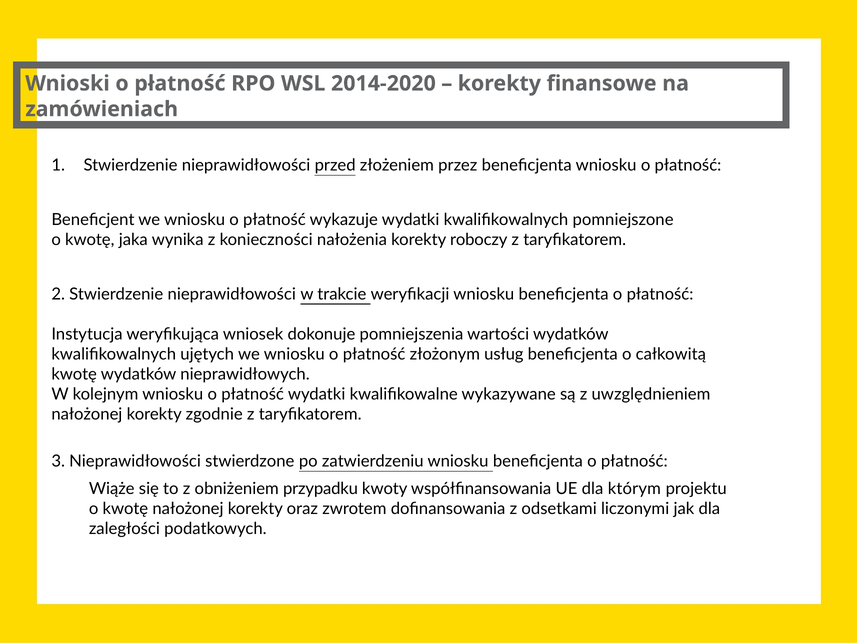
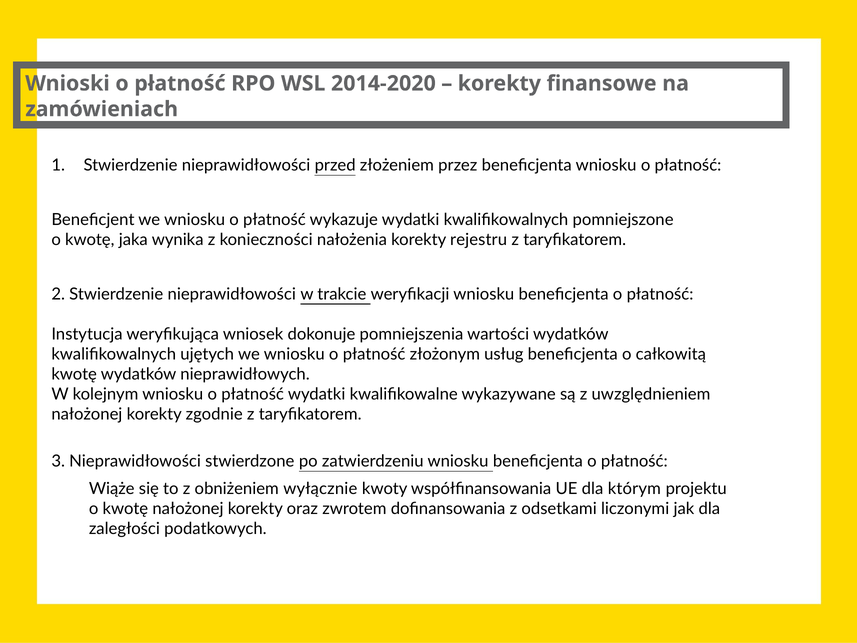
roboczy: roboczy -> rejestru
przypadku: przypadku -> wyłącznie
